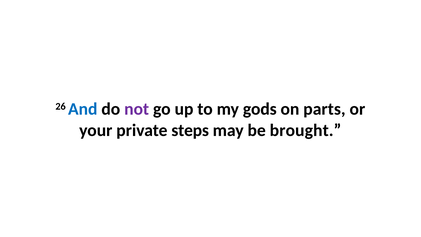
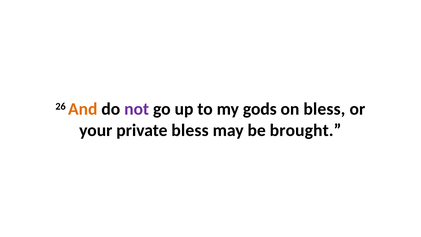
And colour: blue -> orange
on parts: parts -> bless
private steps: steps -> bless
